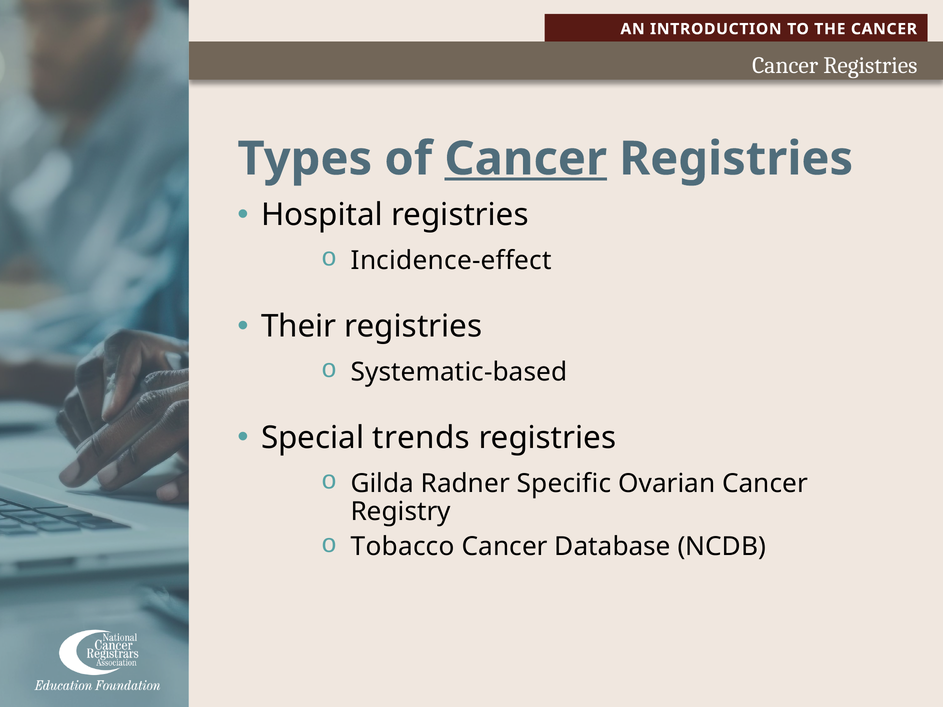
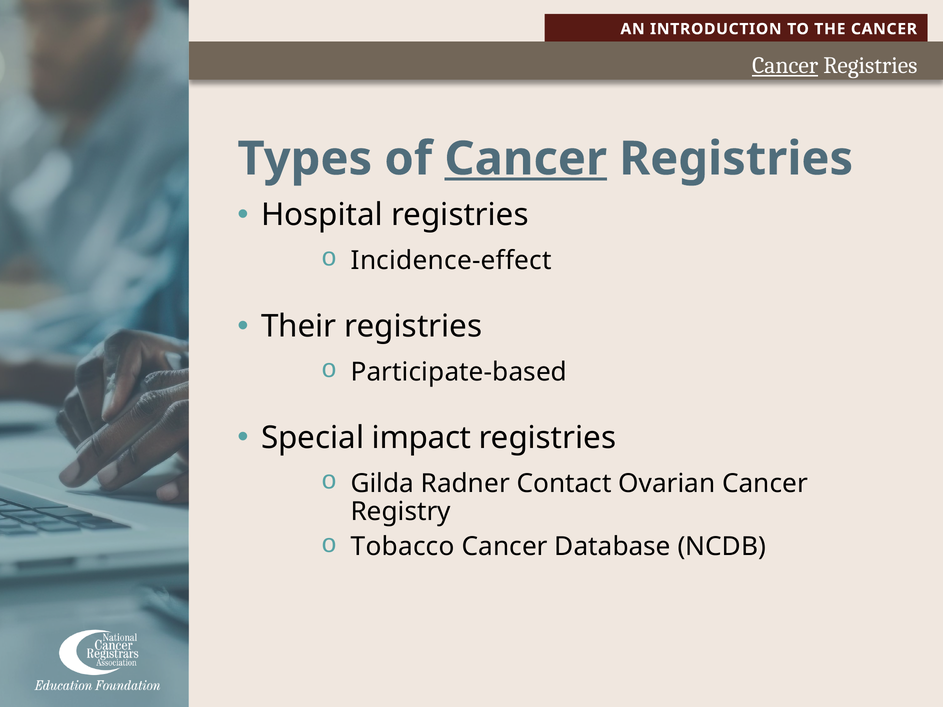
Cancer at (785, 66) underline: none -> present
Systematic-based: Systematic-based -> Participate-based
trends: trends -> impact
Specific: Specific -> Contact
